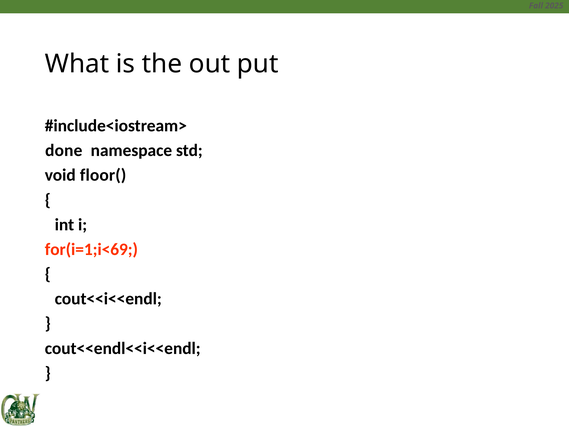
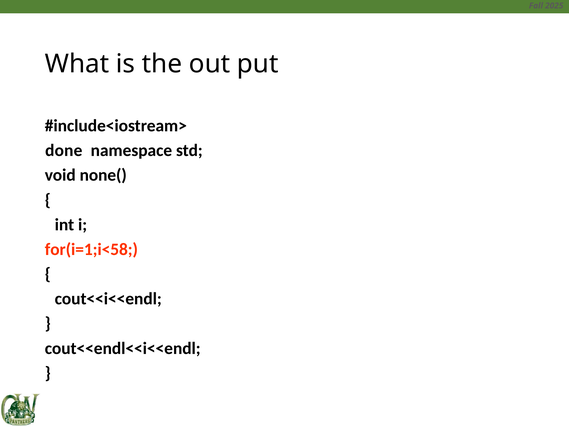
floor(: floor( -> none(
for(i=1;i<69: for(i=1;i<69 -> for(i=1;i<58
